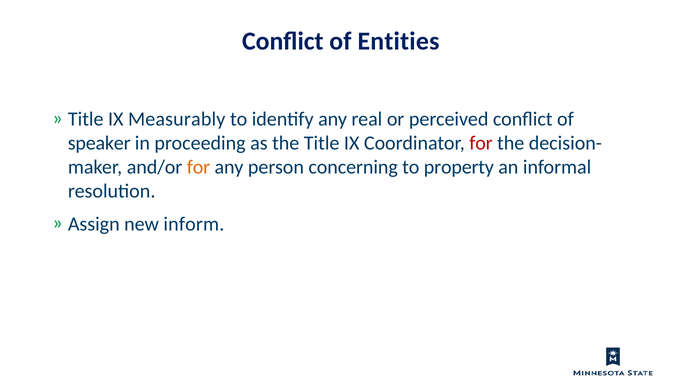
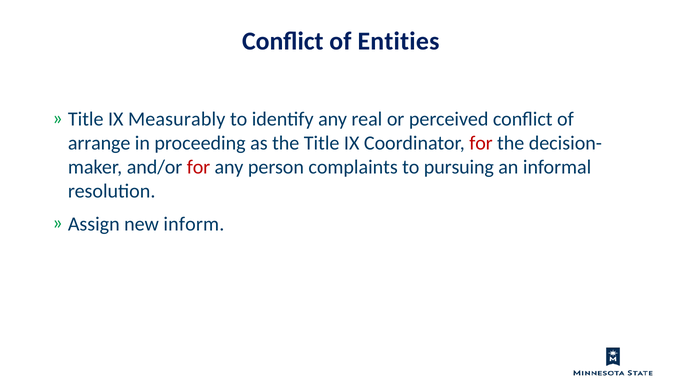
speaker: speaker -> arrange
for at (199, 167) colour: orange -> red
concerning: concerning -> complaints
property: property -> pursuing
